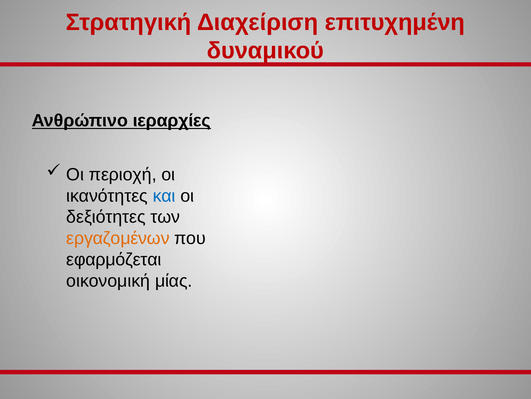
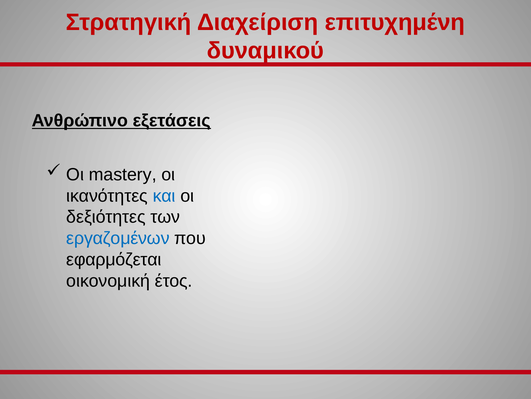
ιεραρχίες: ιεραρχίες -> εξετάσεις
περιοχή: περιοχή -> mastery
εργαζομένων colour: orange -> blue
μίας: μίας -> έτος
